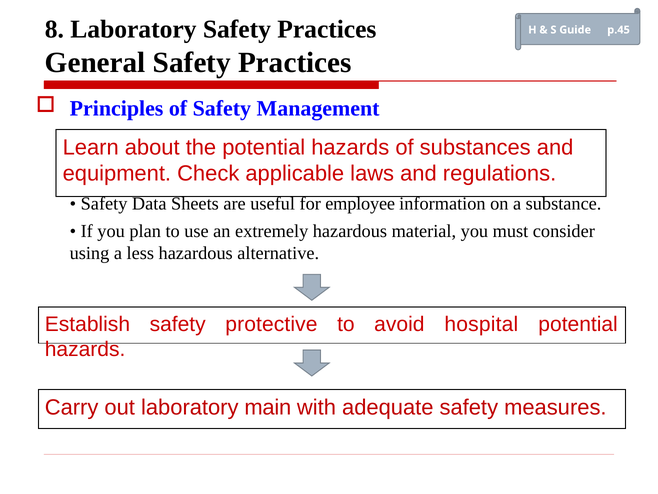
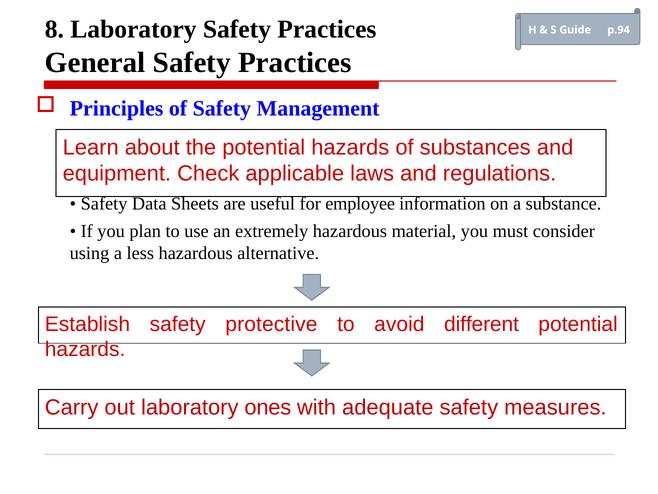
p.45: p.45 -> p.94
hospital: hospital -> different
main: main -> ones
